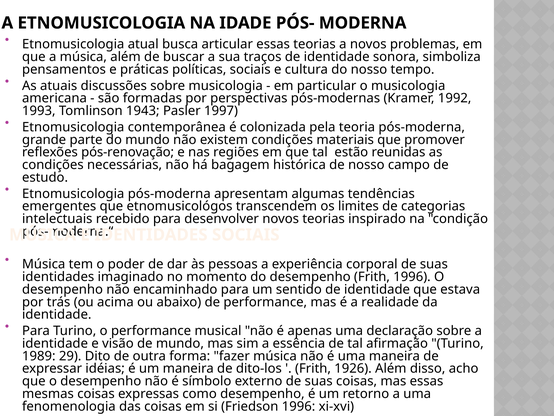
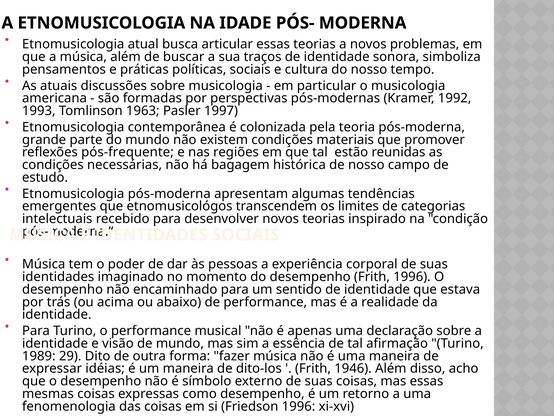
1943: 1943 -> 1963
pós-renovação: pós-renovação -> pós-frequente
1926: 1926 -> 1946
